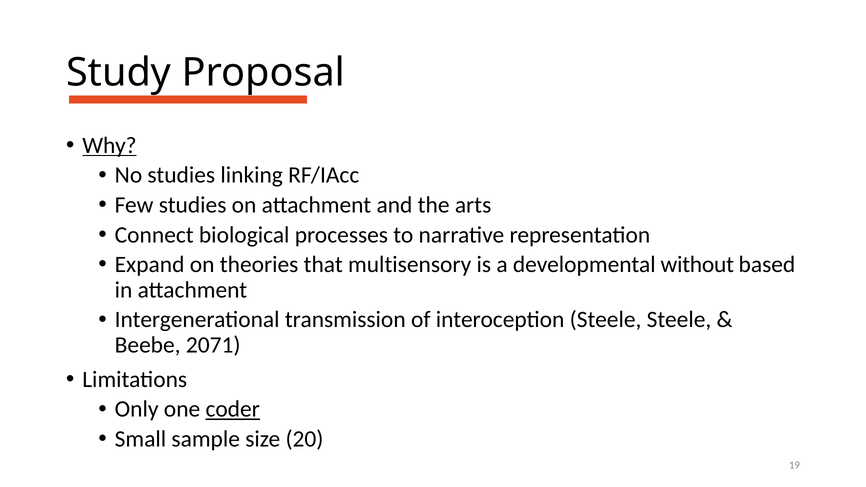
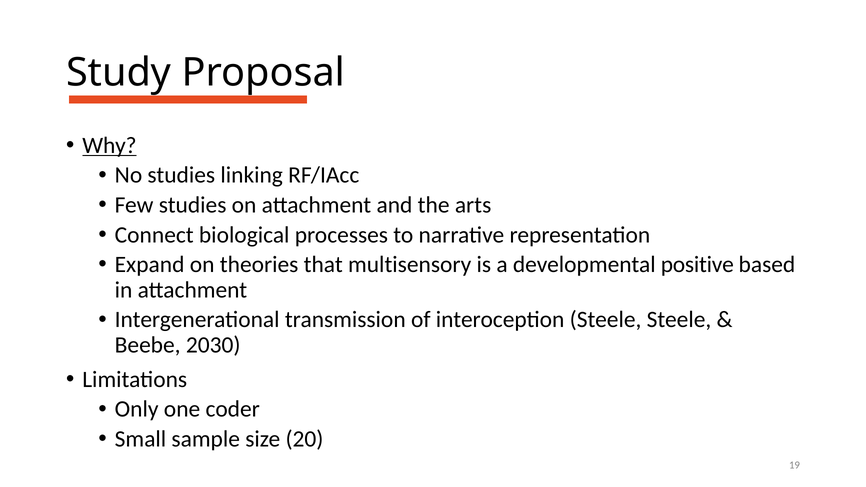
without: without -> positive
2071: 2071 -> 2030
coder underline: present -> none
